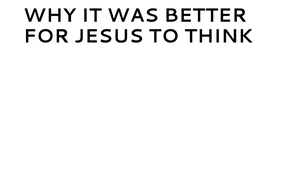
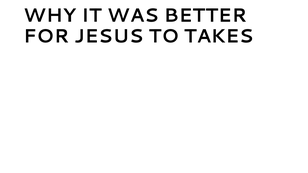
THINK: THINK -> TAKES
